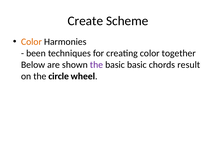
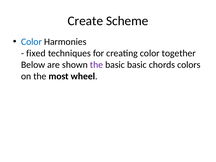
Color at (31, 42) colour: orange -> blue
been: been -> fixed
result: result -> colors
circle: circle -> most
